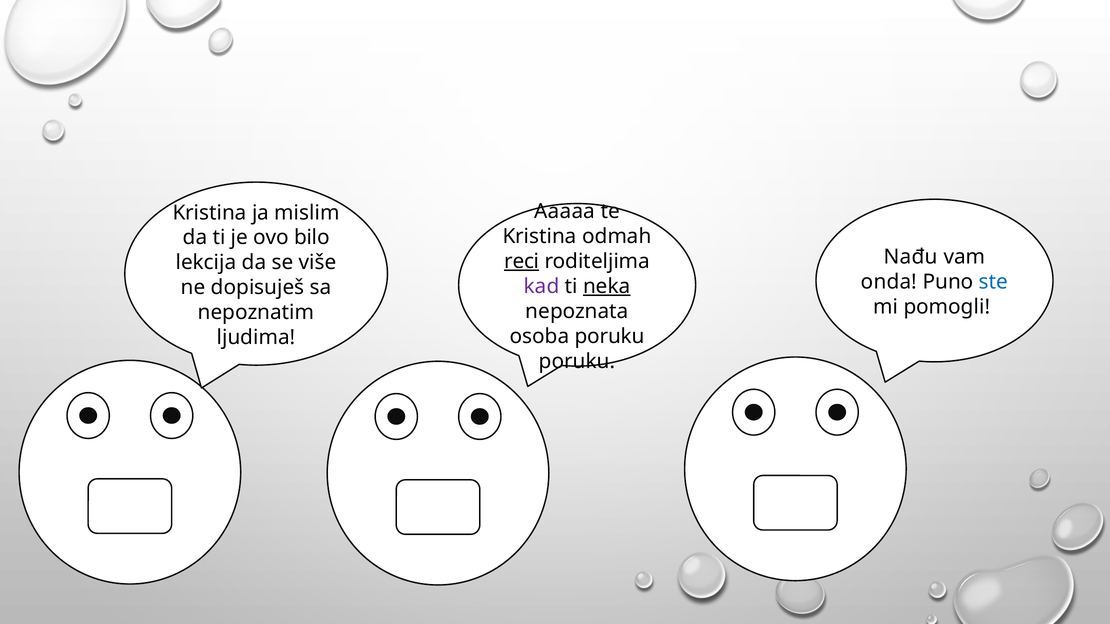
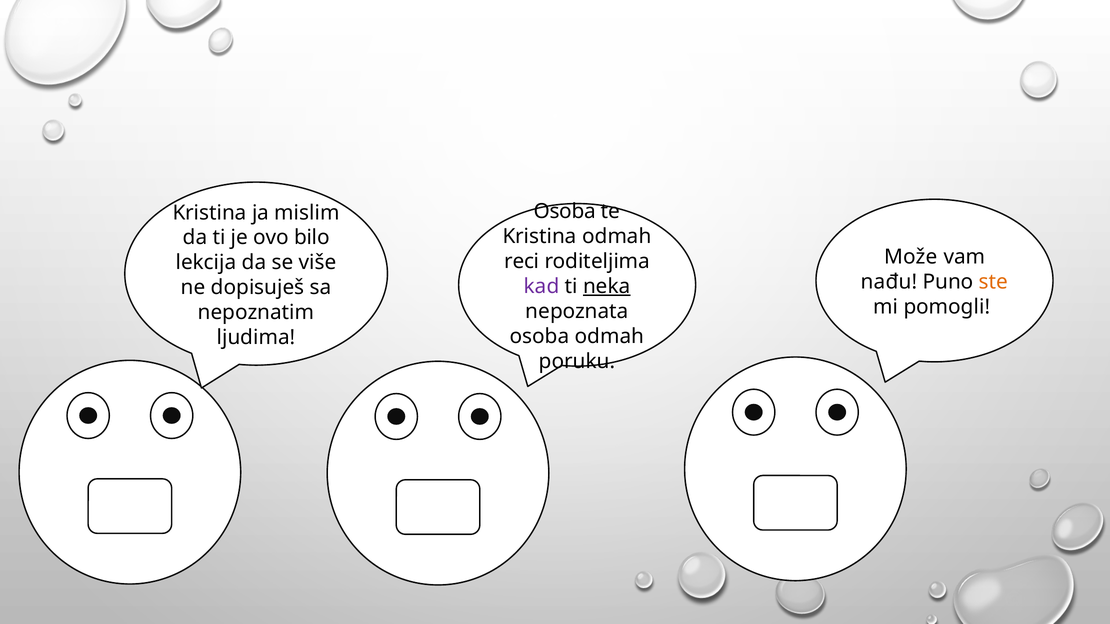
Aaaaa at (565, 212): Aaaaa -> Osoba
Nađu: Nađu -> Može
reci underline: present -> none
onda: onda -> nađu
ste colour: blue -> orange
osoba poruku: poruku -> odmah
